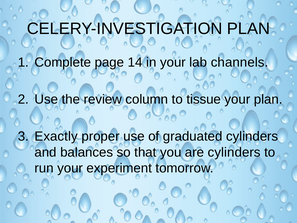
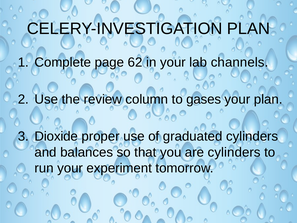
14: 14 -> 62
tissue: tissue -> gases
Exactly: Exactly -> Dioxide
